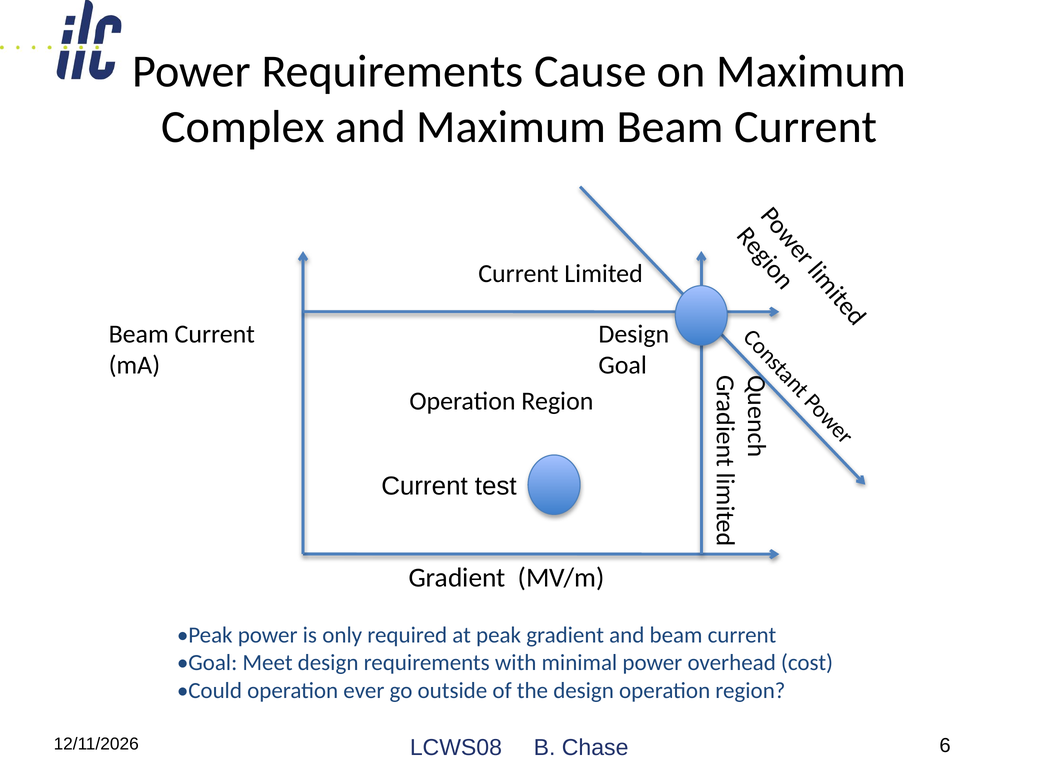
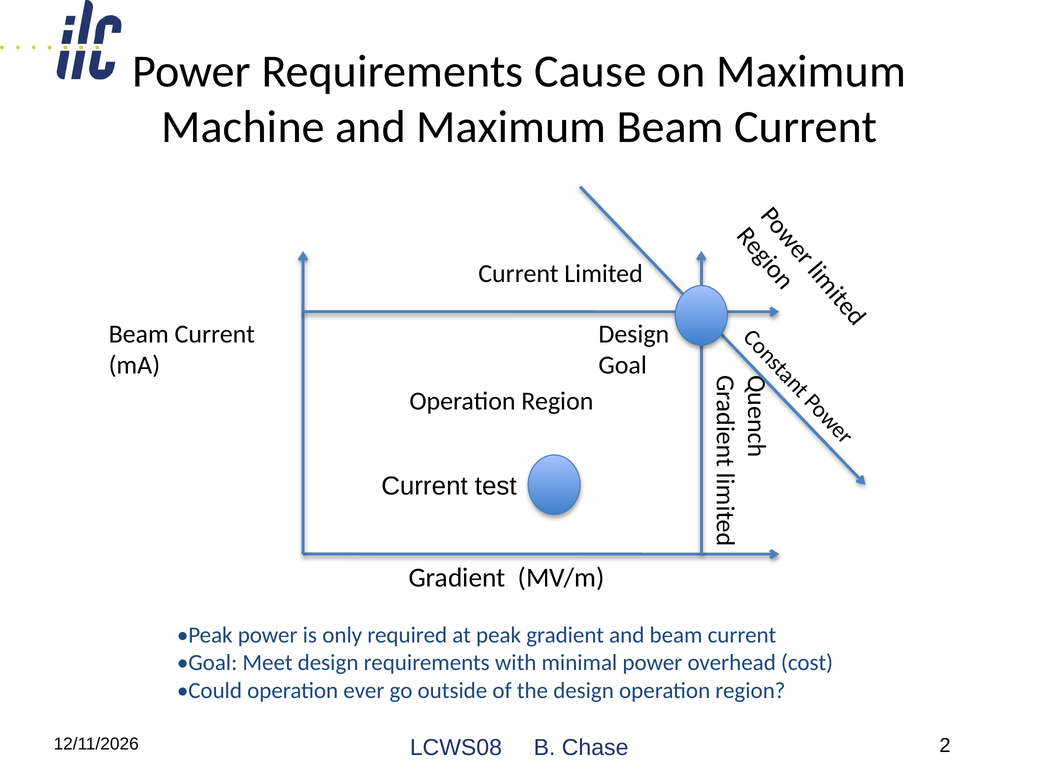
Complex: Complex -> Machine
6: 6 -> 2
